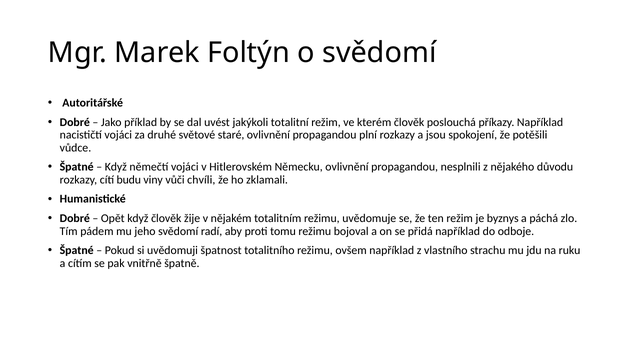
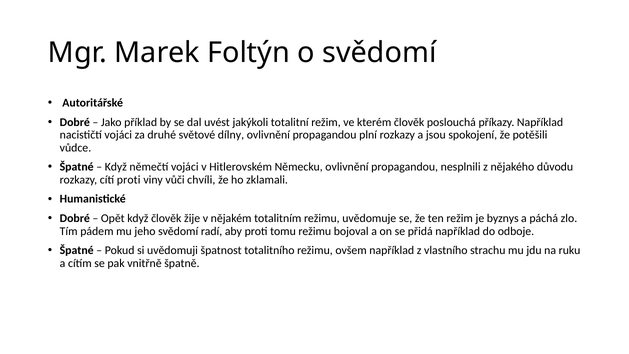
staré: staré -> dílny
cítí budu: budu -> proti
